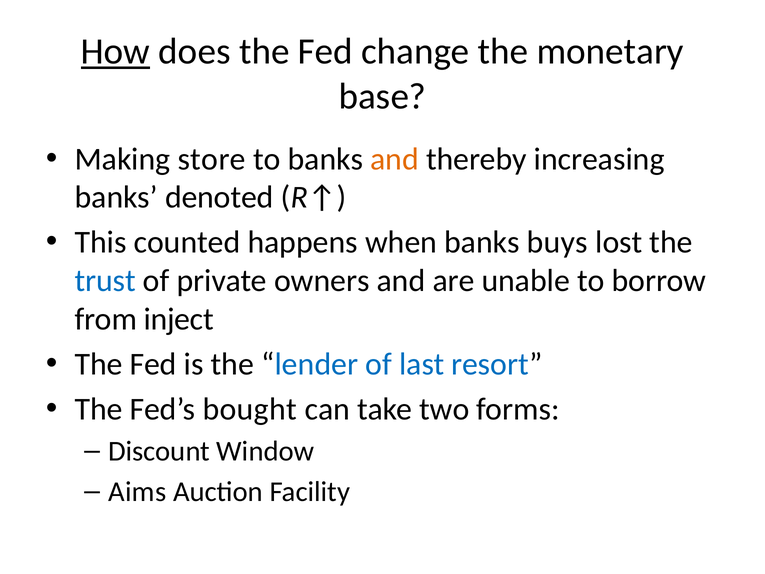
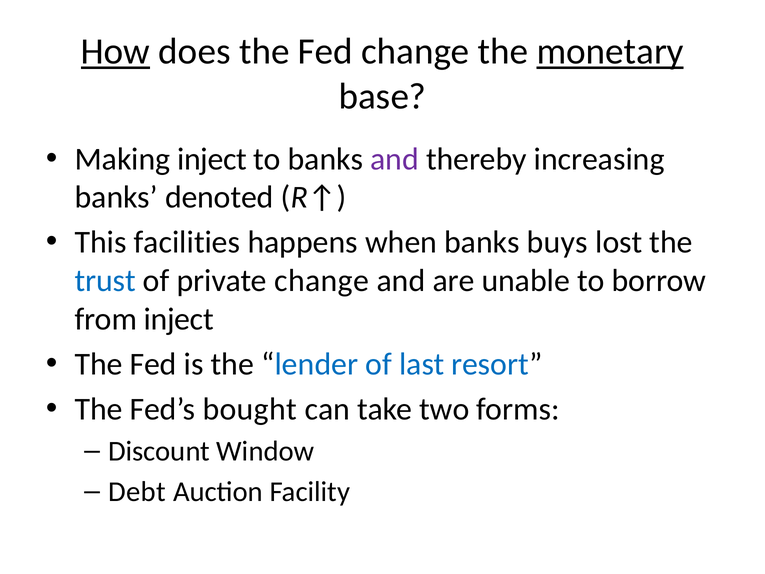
monetary underline: none -> present
Making store: store -> inject
and at (395, 159) colour: orange -> purple
counted: counted -> facilities
private owners: owners -> change
Aims: Aims -> Debt
